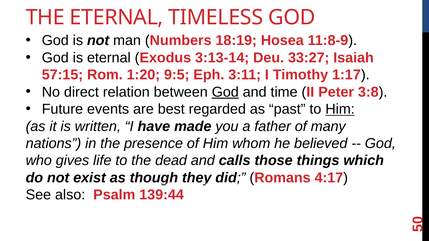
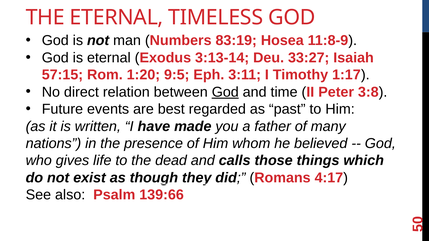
18:19: 18:19 -> 83:19
Him at (340, 109) underline: present -> none
139:44: 139:44 -> 139:66
